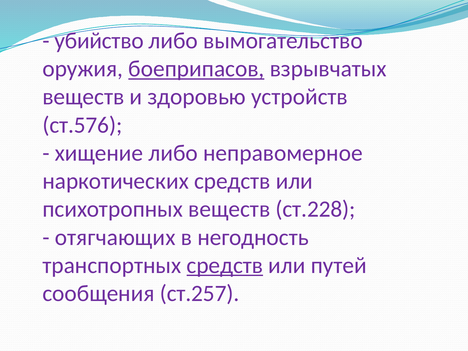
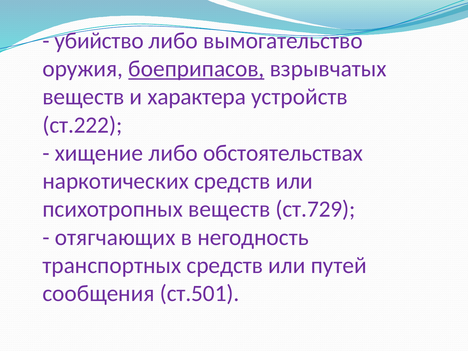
здоровью: здоровью -> характера
ст.576: ст.576 -> ст.222
неправомерное: неправомерное -> обстоятельствах
ст.228: ст.228 -> ст.729
средств at (225, 265) underline: present -> none
ст.257: ст.257 -> ст.501
